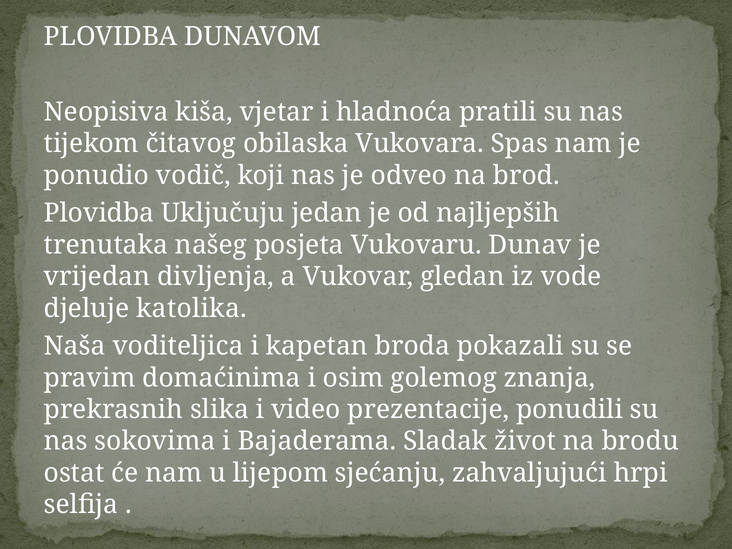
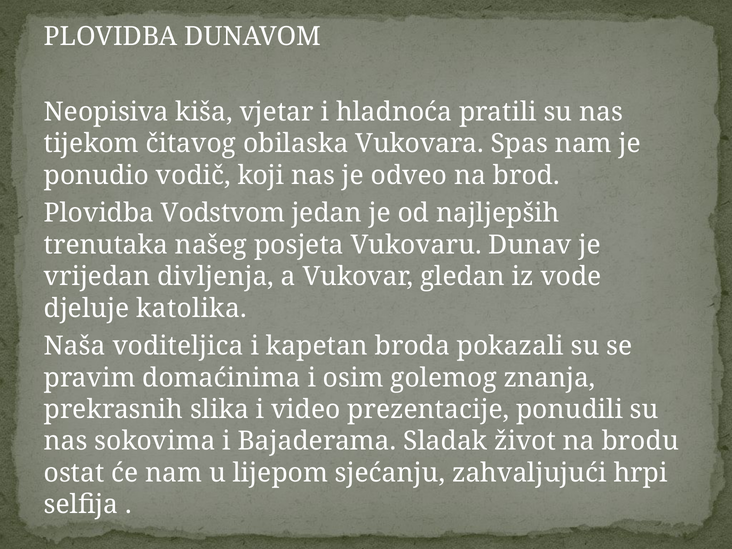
Uključuju: Uključuju -> Vodstvom
